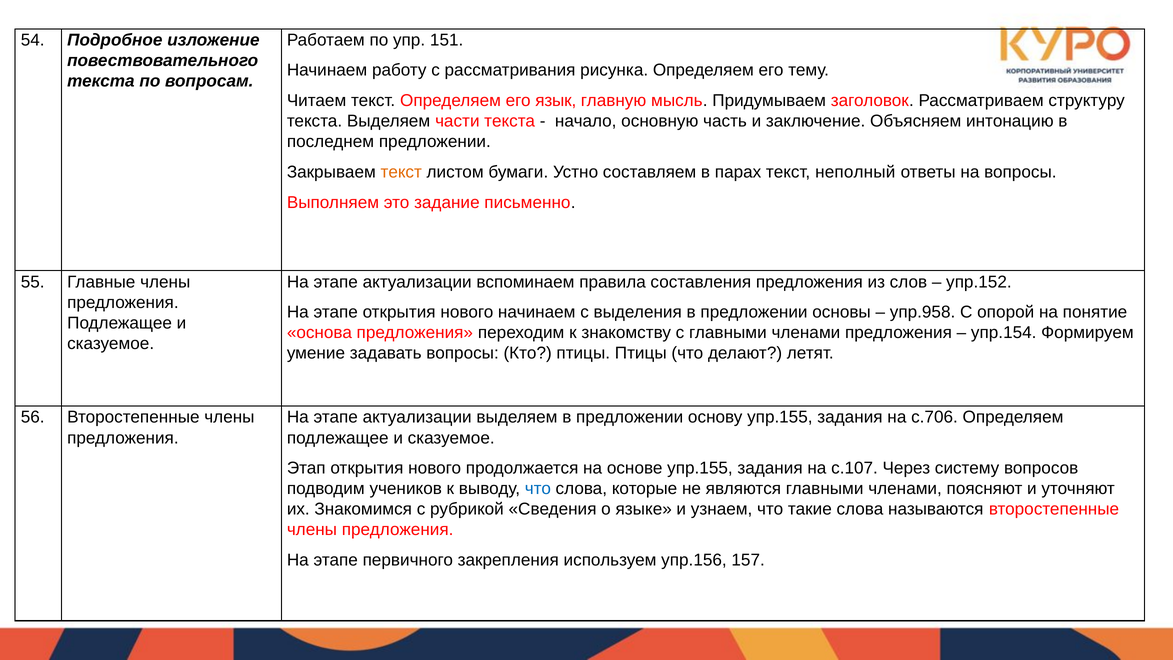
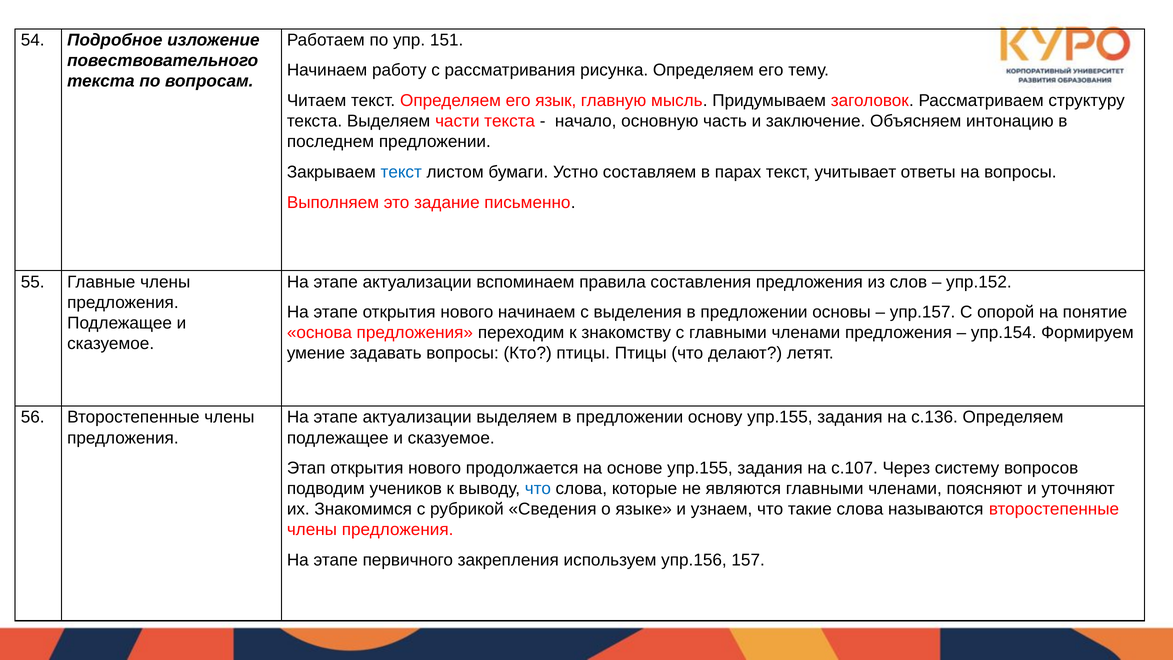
текст at (401, 172) colour: orange -> blue
неполный: неполный -> учитывает
упр.958: упр.958 -> упр.157
с.706: с.706 -> с.136
